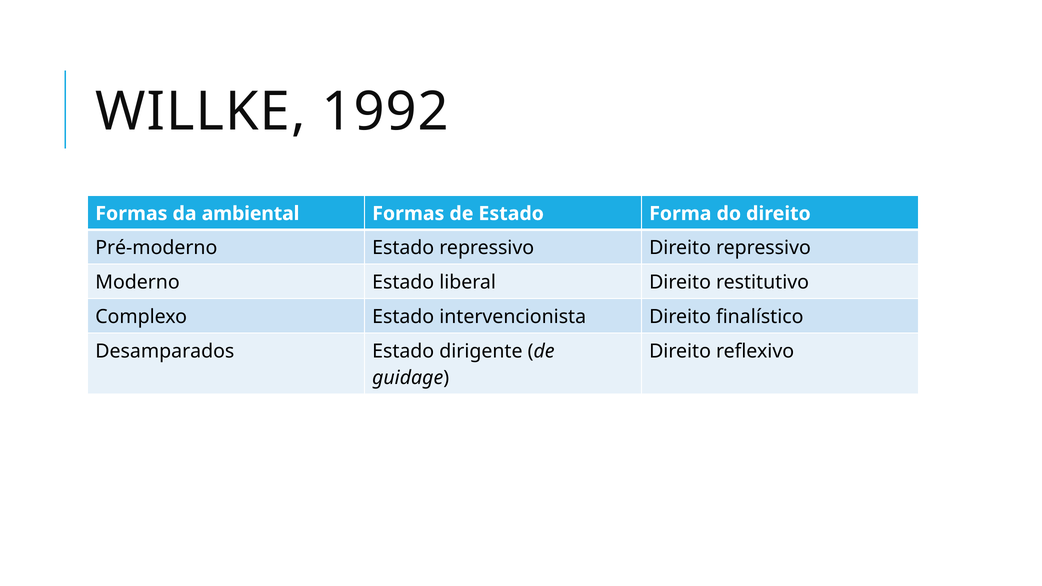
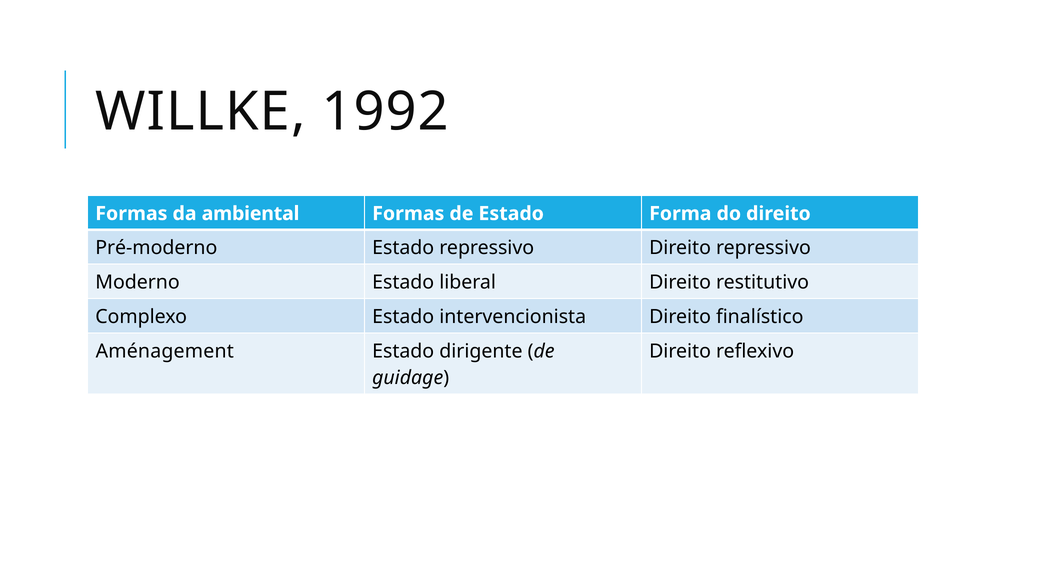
Desamparados: Desamparados -> Aménagement
